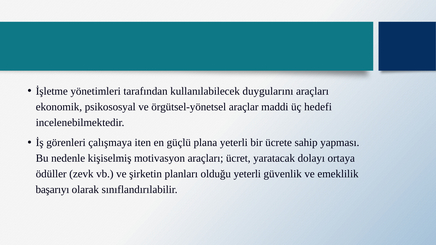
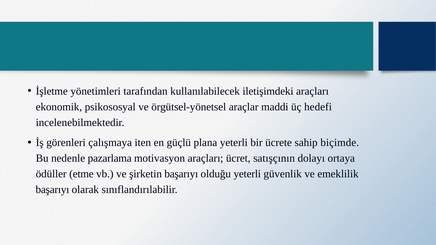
duygularını: duygularını -> iletişimdeki
yapması: yapması -> biçimde
kişiselmiş: kişiselmiş -> pazarlama
yaratacak: yaratacak -> satışçının
zevk: zevk -> etme
şirketin planları: planları -> başarıyı
